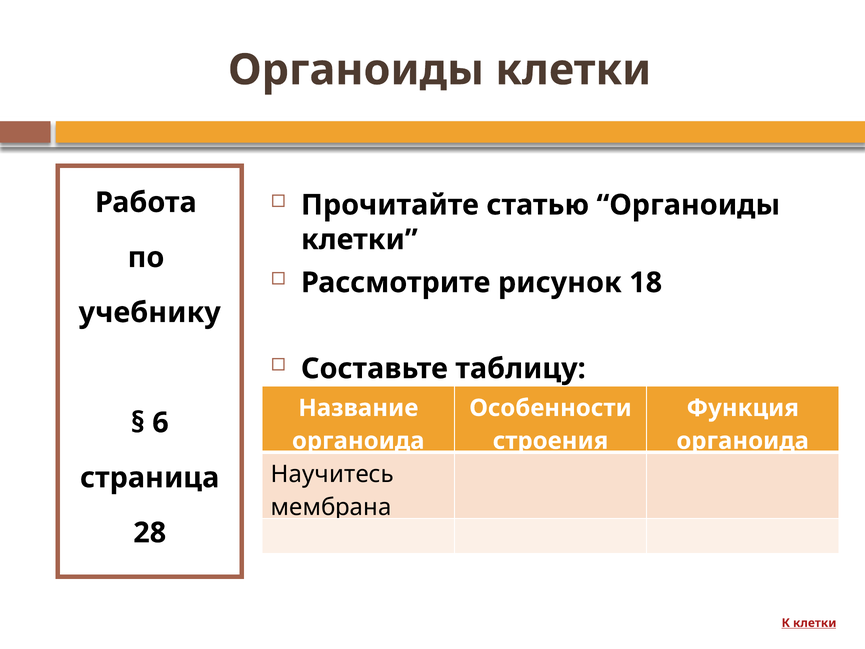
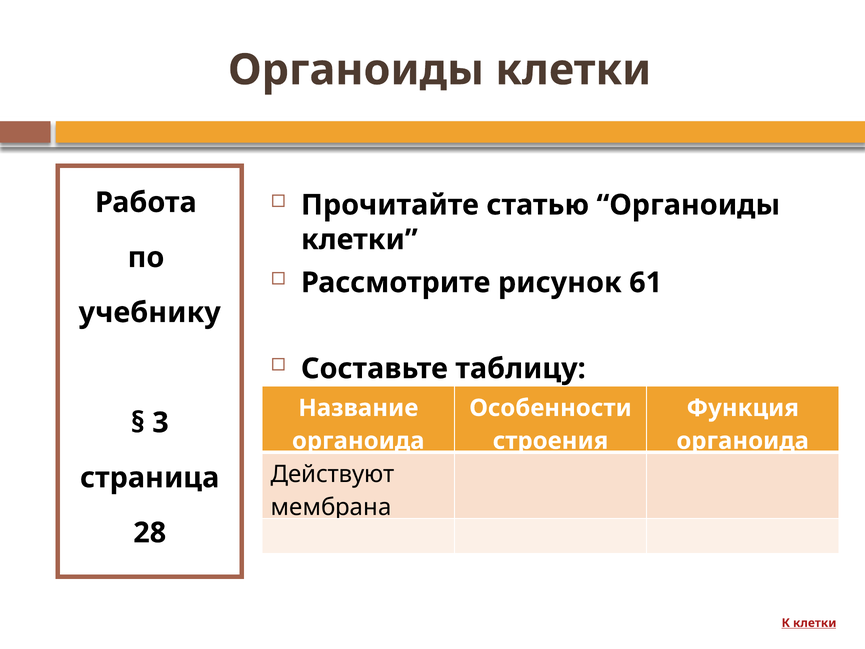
18: 18 -> 61
6: 6 -> 3
Научитесь: Научитесь -> Действуют
